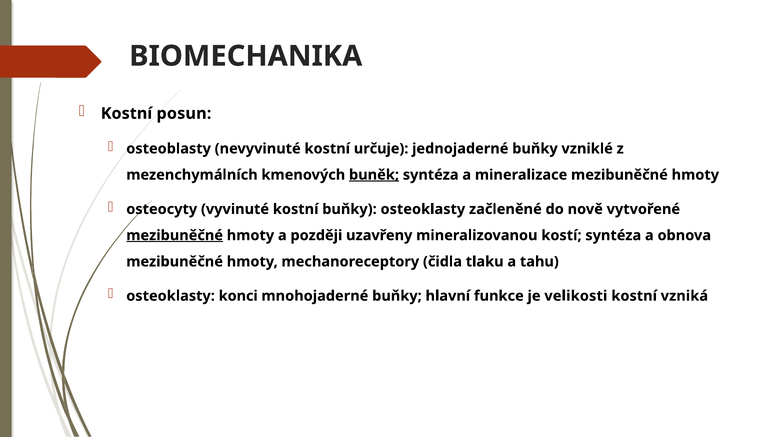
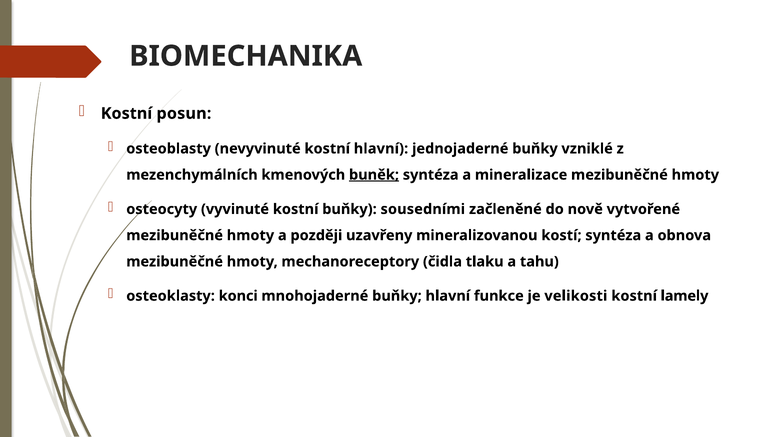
kostní určuje: určuje -> hlavní
buňky osteoklasty: osteoklasty -> sousedními
mezibuněčné at (175, 235) underline: present -> none
vzniká: vzniká -> lamely
